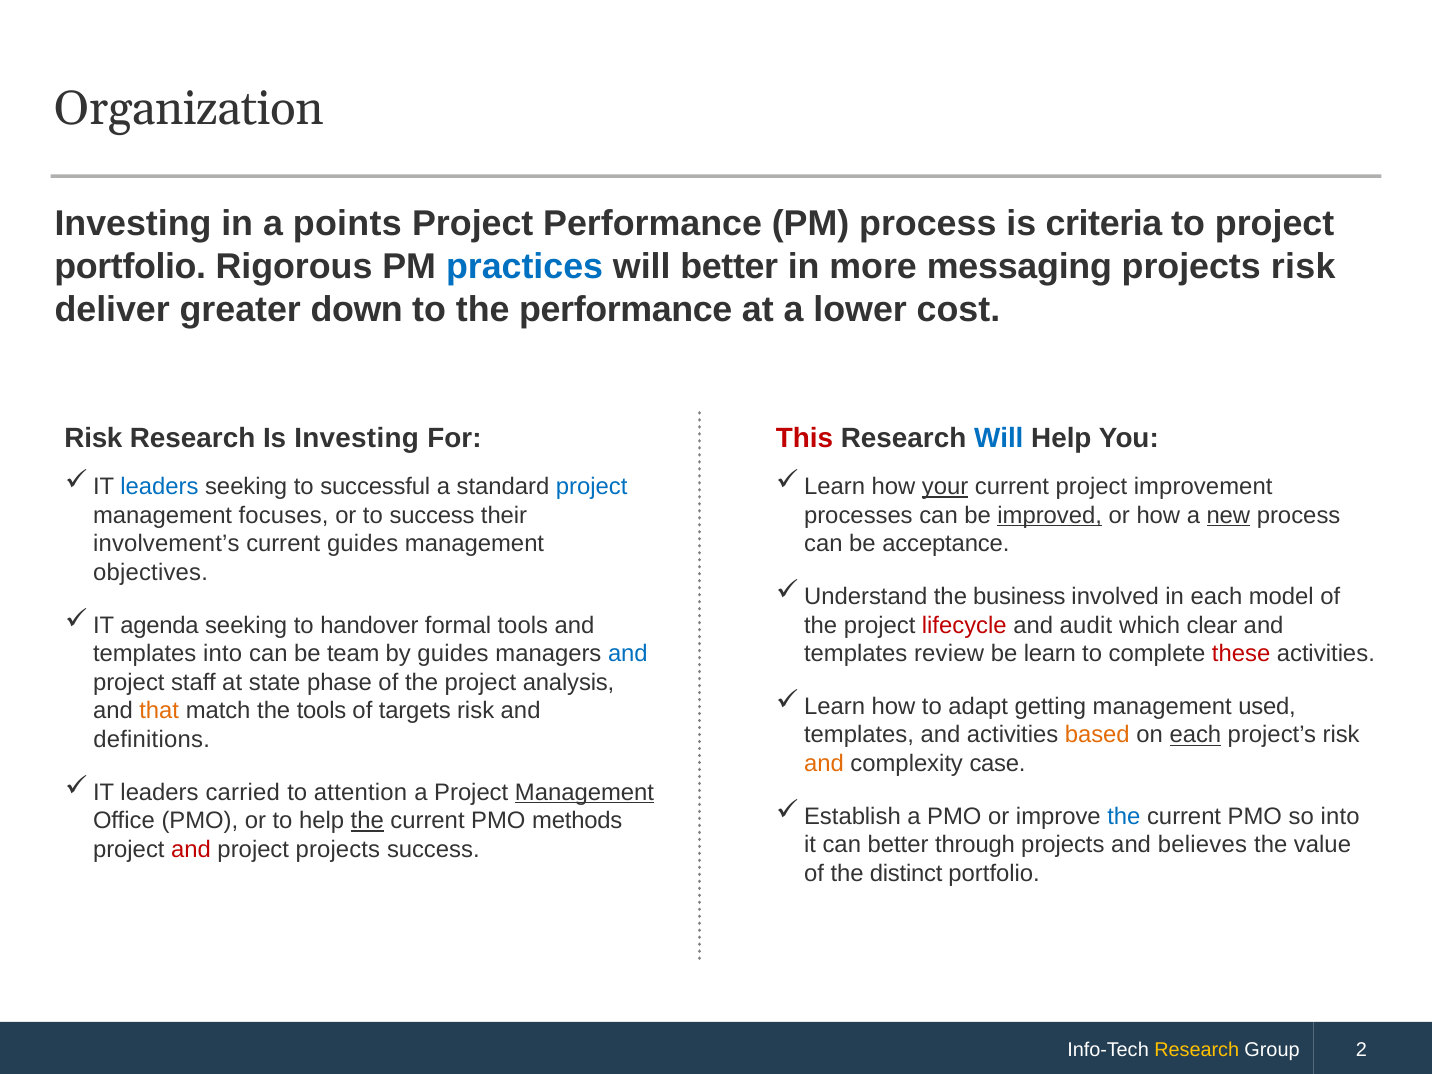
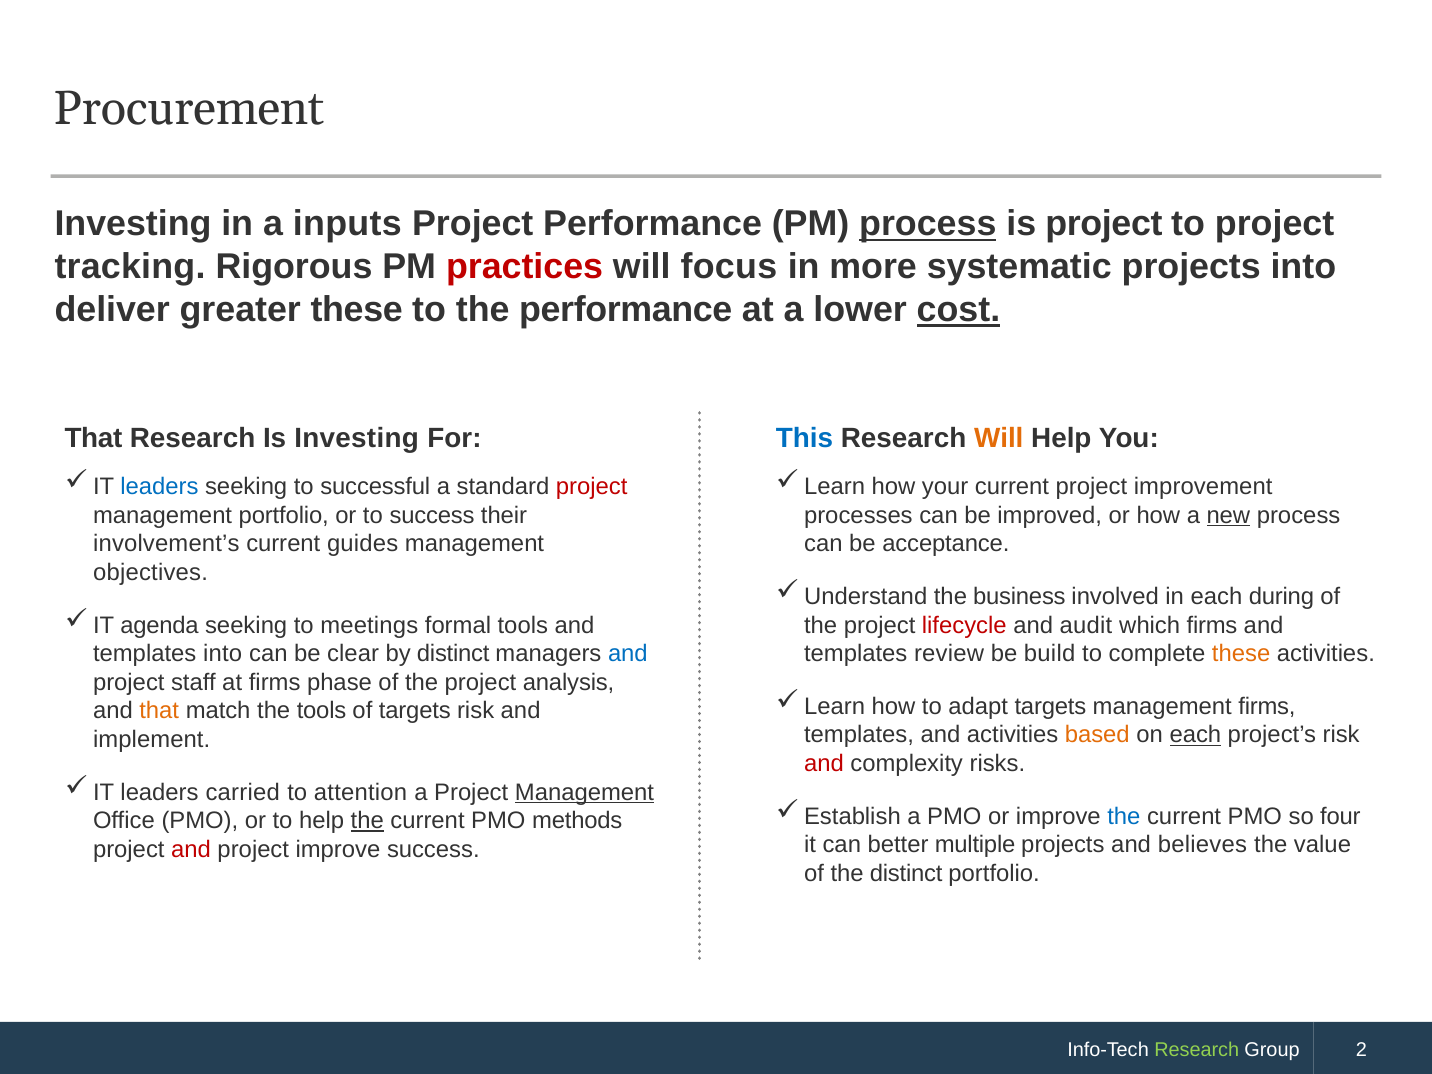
Organization: Organization -> Procurement
points: points -> inputs
process at (928, 224) underline: none -> present
is criteria: criteria -> project
portfolio at (130, 267): portfolio -> tracking
practices colour: blue -> red
will better: better -> focus
messaging: messaging -> systematic
projects risk: risk -> into
greater down: down -> these
cost underline: none -> present
Risk at (93, 439): Risk -> That
This colour: red -> blue
Will at (999, 439) colour: blue -> orange
project at (592, 487) colour: blue -> red
your underline: present -> none
management focuses: focuses -> portfolio
improved underline: present -> none
model: model -> during
handover: handover -> meetings
which clear: clear -> firms
team: team -> clear
by guides: guides -> distinct
learn: learn -> build
these at (1241, 654) colour: red -> orange
at state: state -> firms
adapt getting: getting -> targets
management used: used -> firms
definitions: definitions -> implement
and at (824, 764) colour: orange -> red
case: case -> risks
so into: into -> four
through: through -> multiple
project projects: projects -> improve
Research at (1197, 1050) colour: yellow -> light green
